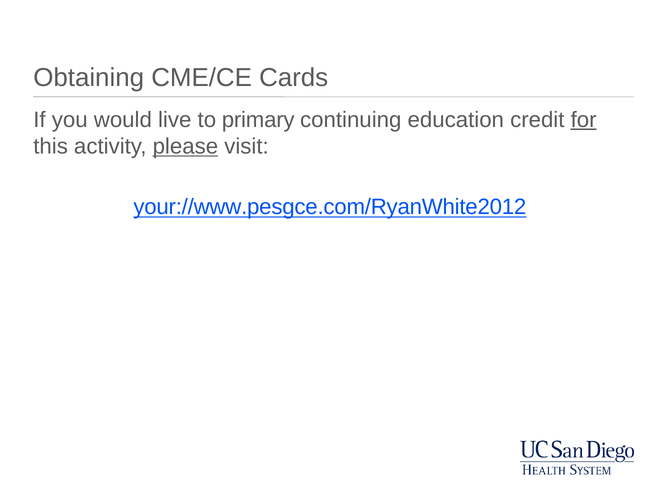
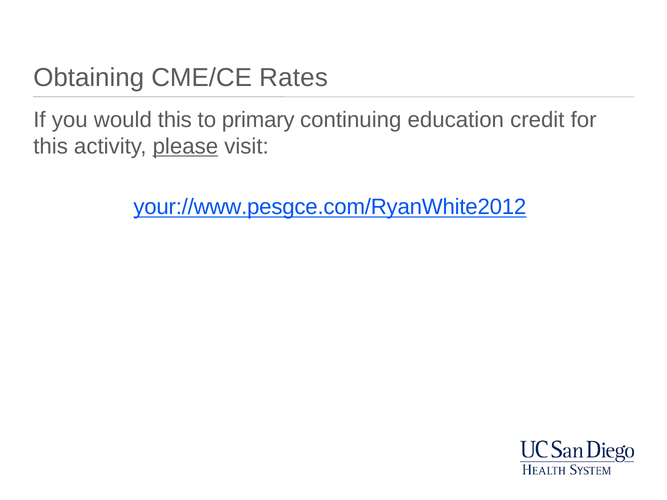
Cards: Cards -> Rates
would live: live -> this
for underline: present -> none
